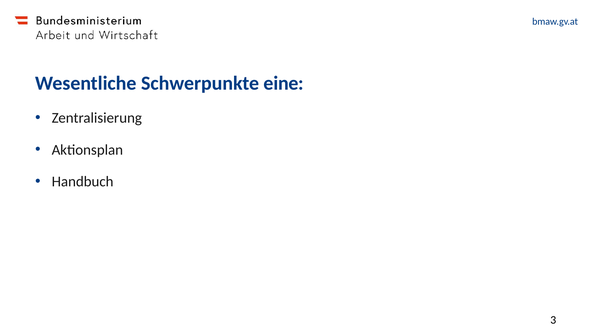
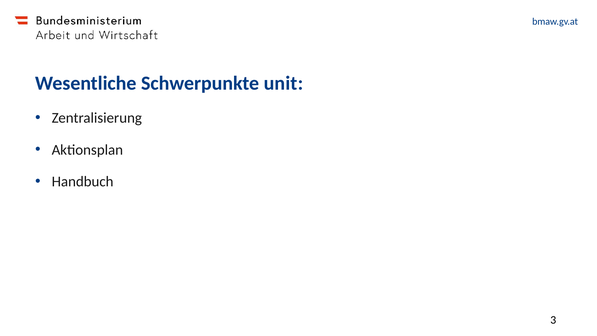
eine: eine -> unit
